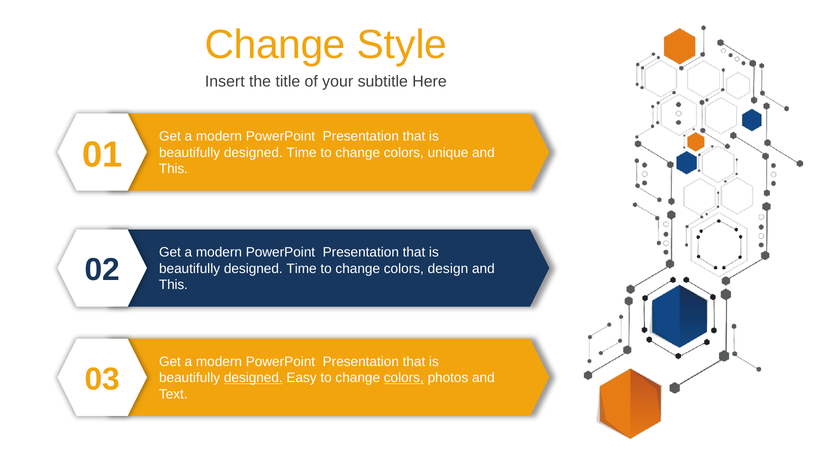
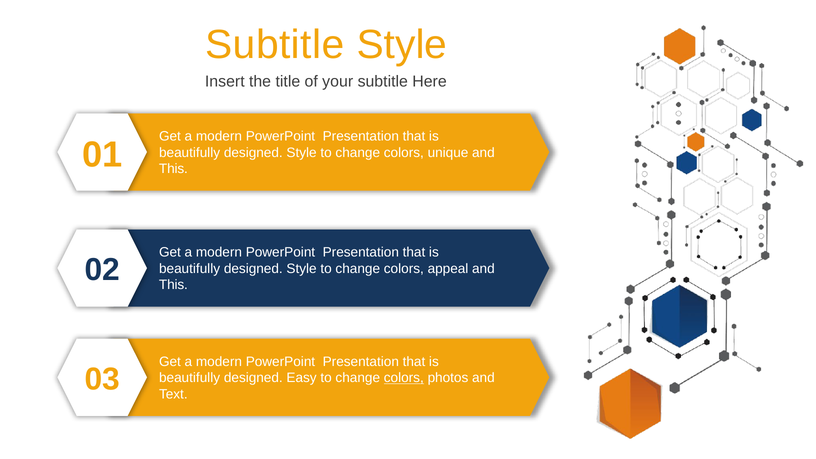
Change at (275, 45): Change -> Subtitle
Time at (302, 153): Time -> Style
Time at (302, 269): Time -> Style
design: design -> appeal
designed at (253, 378) underline: present -> none
